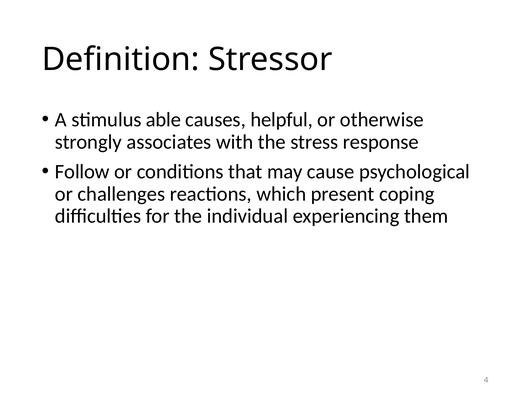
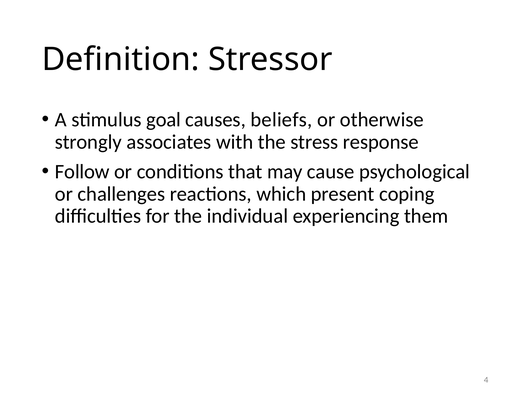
able: able -> goal
helpful: helpful -> beliefs
